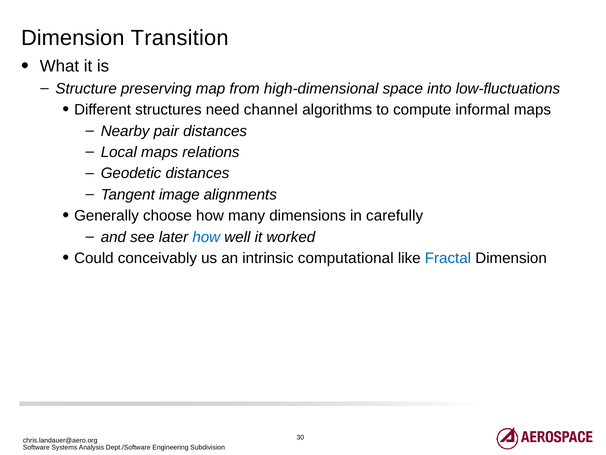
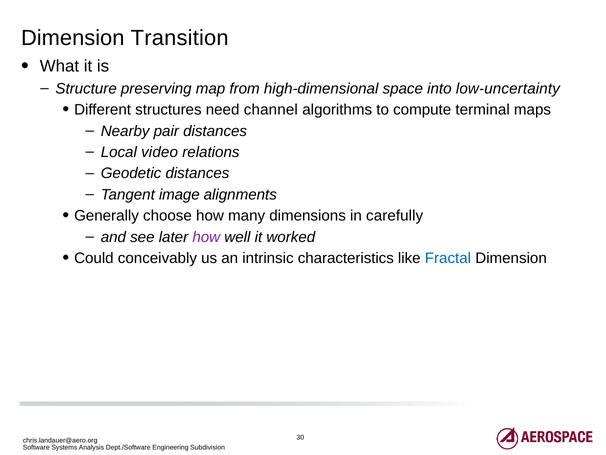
low-fluctuations: low-fluctuations -> low-uncertainty
informal: informal -> terminal
Local maps: maps -> video
how at (206, 237) colour: blue -> purple
computational: computational -> characteristics
